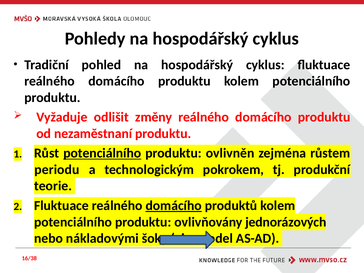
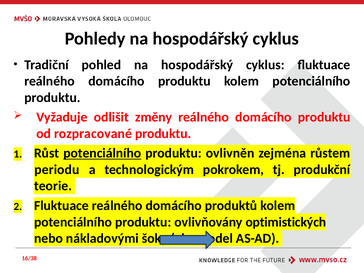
nezaměstnaní: nezaměstnaní -> rozpracované
domácího at (174, 206) underline: present -> none
jednorázových: jednorázových -> optimistických
